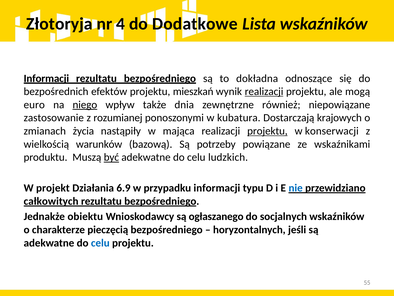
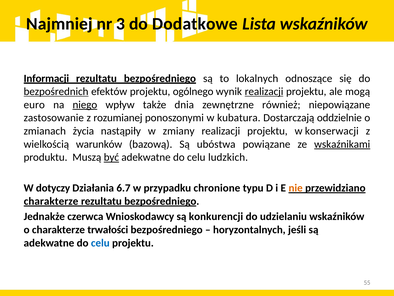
Złotoryja: Złotoryja -> Najmniej
4: 4 -> 3
dokładna: dokładna -> lokalnych
bezpośrednich underline: none -> present
mieszkań: mieszkań -> ogólnego
krajowych: krajowych -> oddzielnie
mająca: mająca -> zmiany
projektu at (267, 131) underline: present -> none
potrzeby: potrzeby -> ubóstwa
wskaźnikami underline: none -> present
projekt: projekt -> dotyczy
6.9: 6.9 -> 6.7
przypadku informacji: informacji -> chronione
nie colour: blue -> orange
całkowitych at (51, 201): całkowitych -> charakterze
obiektu: obiektu -> czerwca
ogłaszanego: ogłaszanego -> konkurencji
socjalnych: socjalnych -> udzielaniu
pieczęcią: pieczęcią -> trwałości
